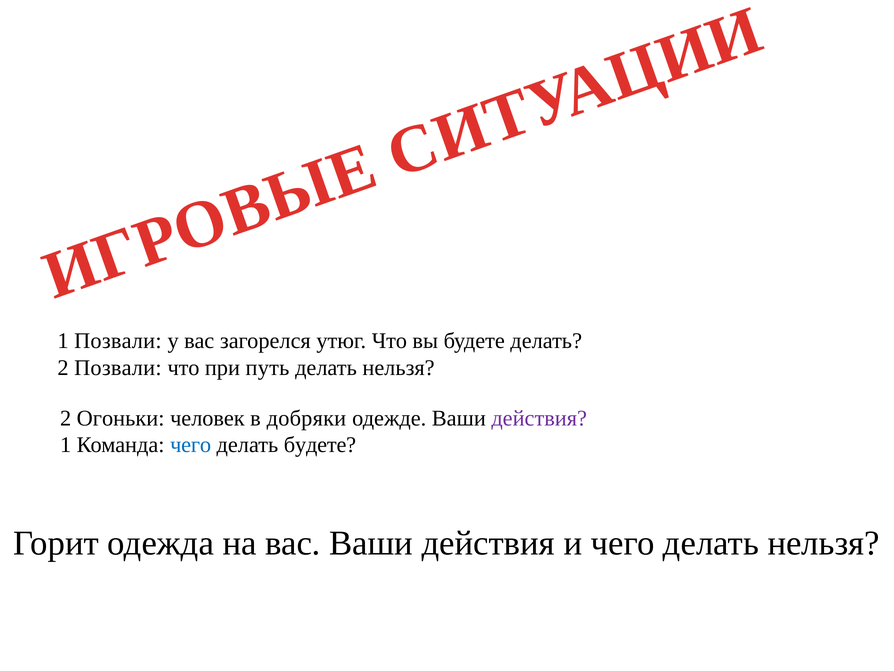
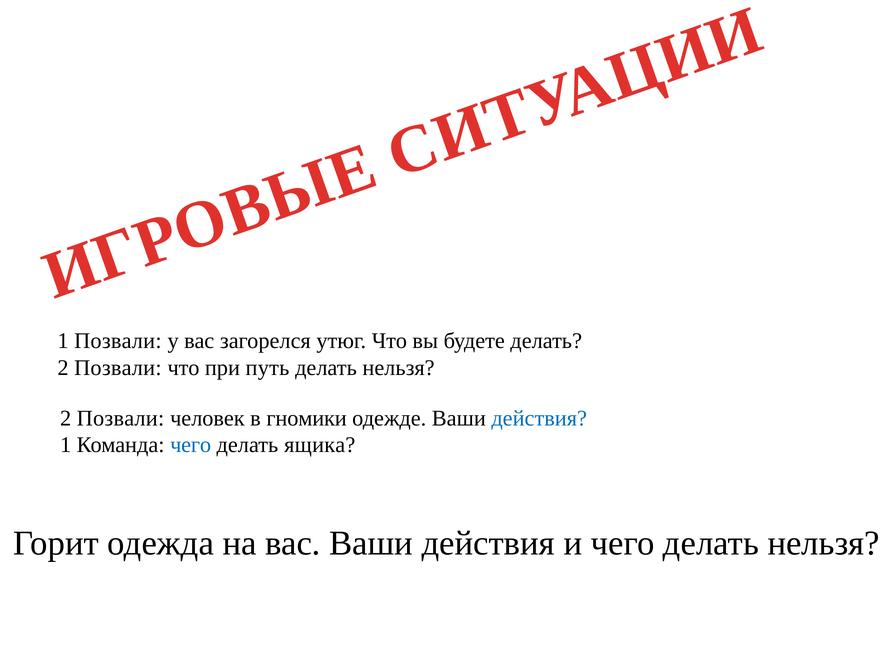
Огоньки at (121, 418): Огоньки -> Позвали
добряки: добряки -> гномики
действия at (539, 418) colour: purple -> blue
делать будете: будете -> ящика
